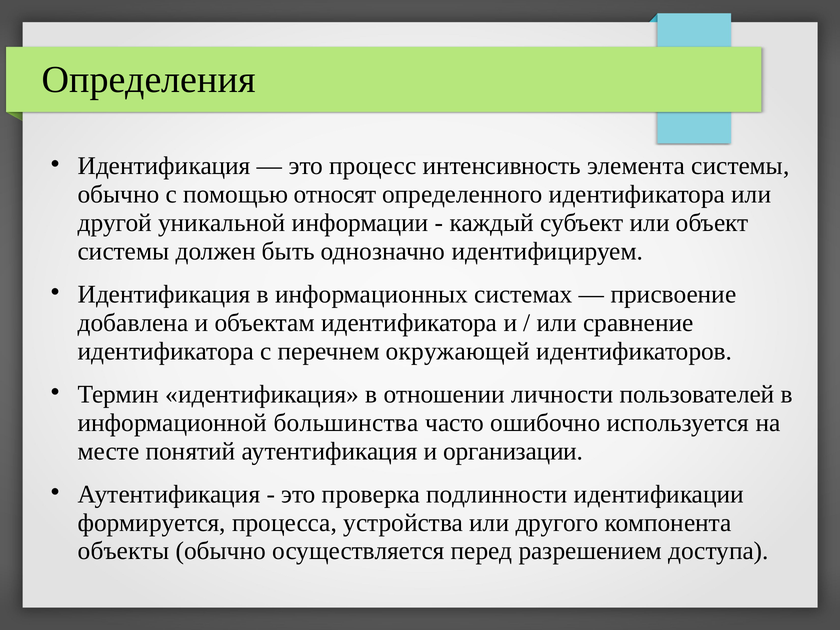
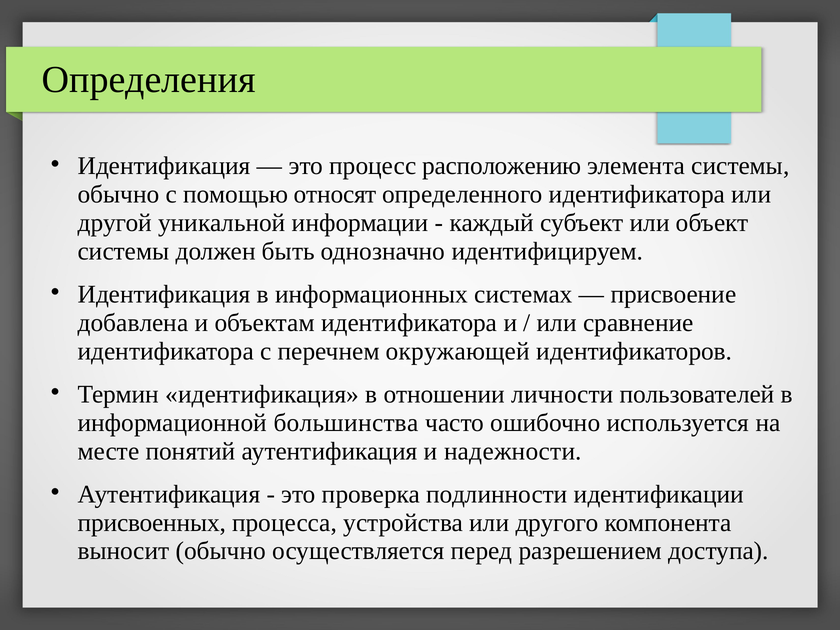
интенсивность: интенсивность -> расположению
организации: организации -> надежности
формируется: формируется -> присвоенных
объекты: объекты -> выносит
